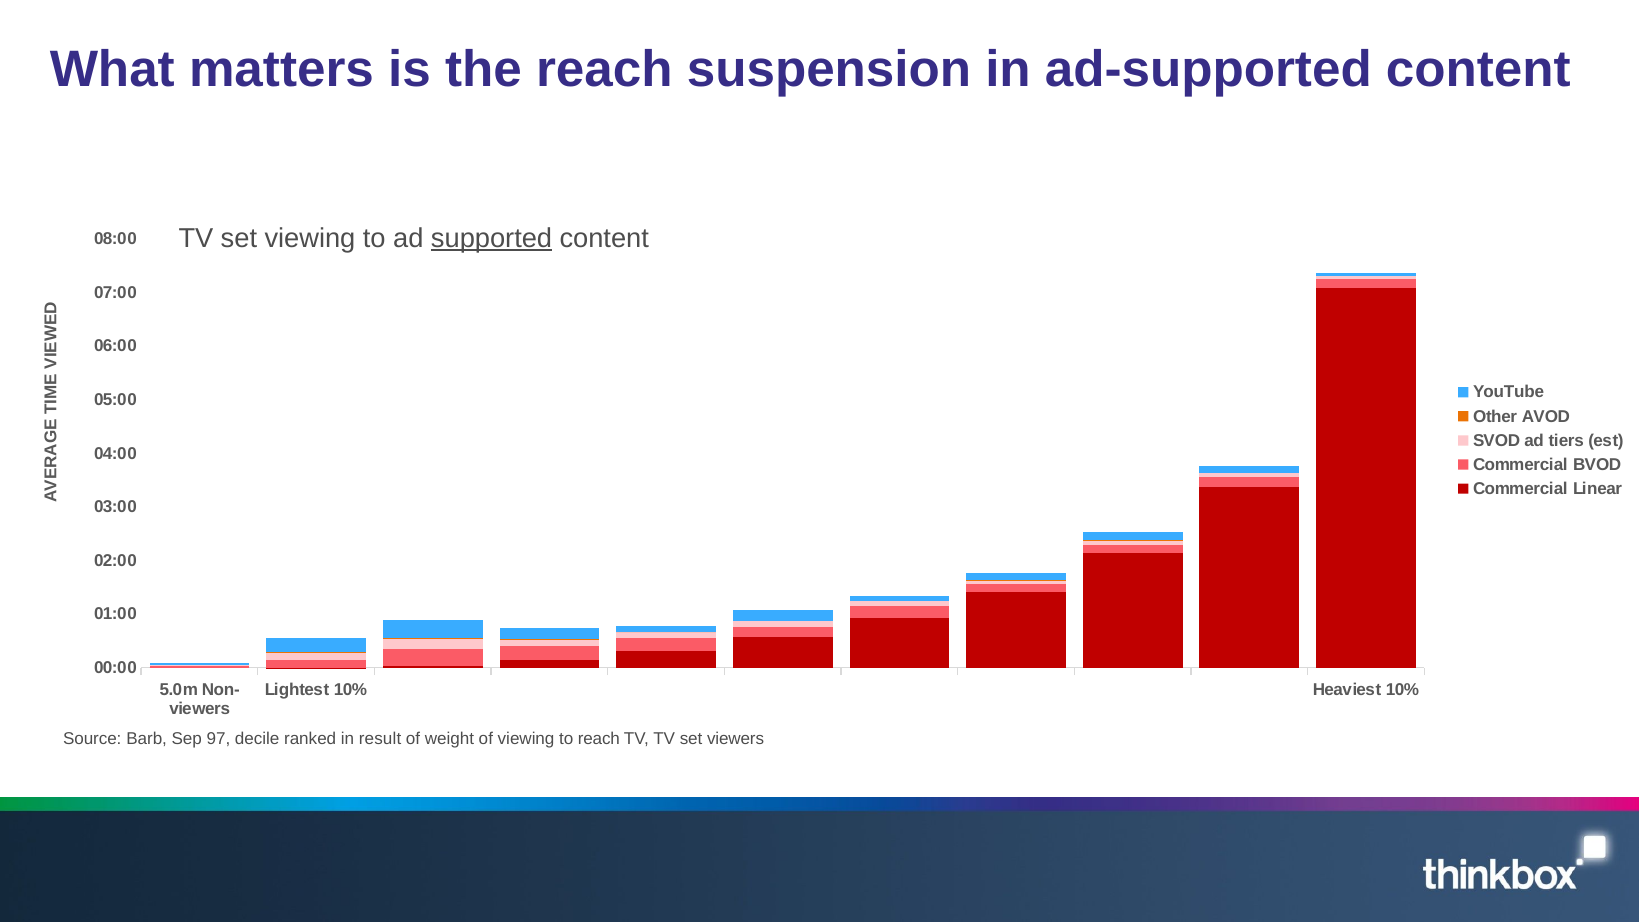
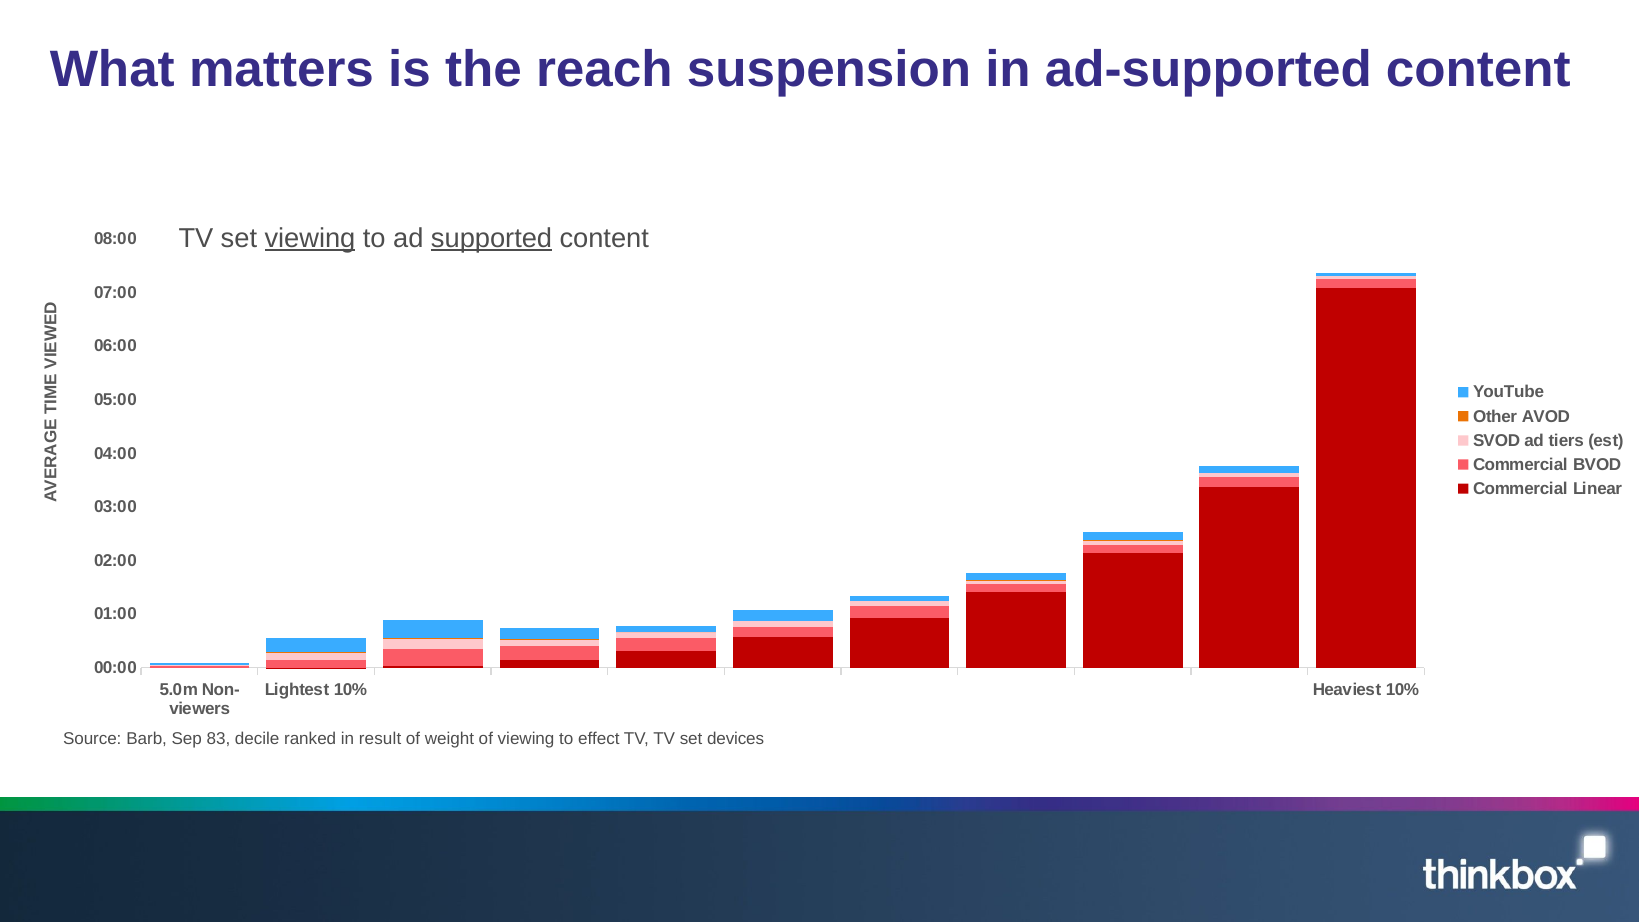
viewing at (310, 238) underline: none -> present
97: 97 -> 83
to reach: reach -> effect
set viewers: viewers -> devices
